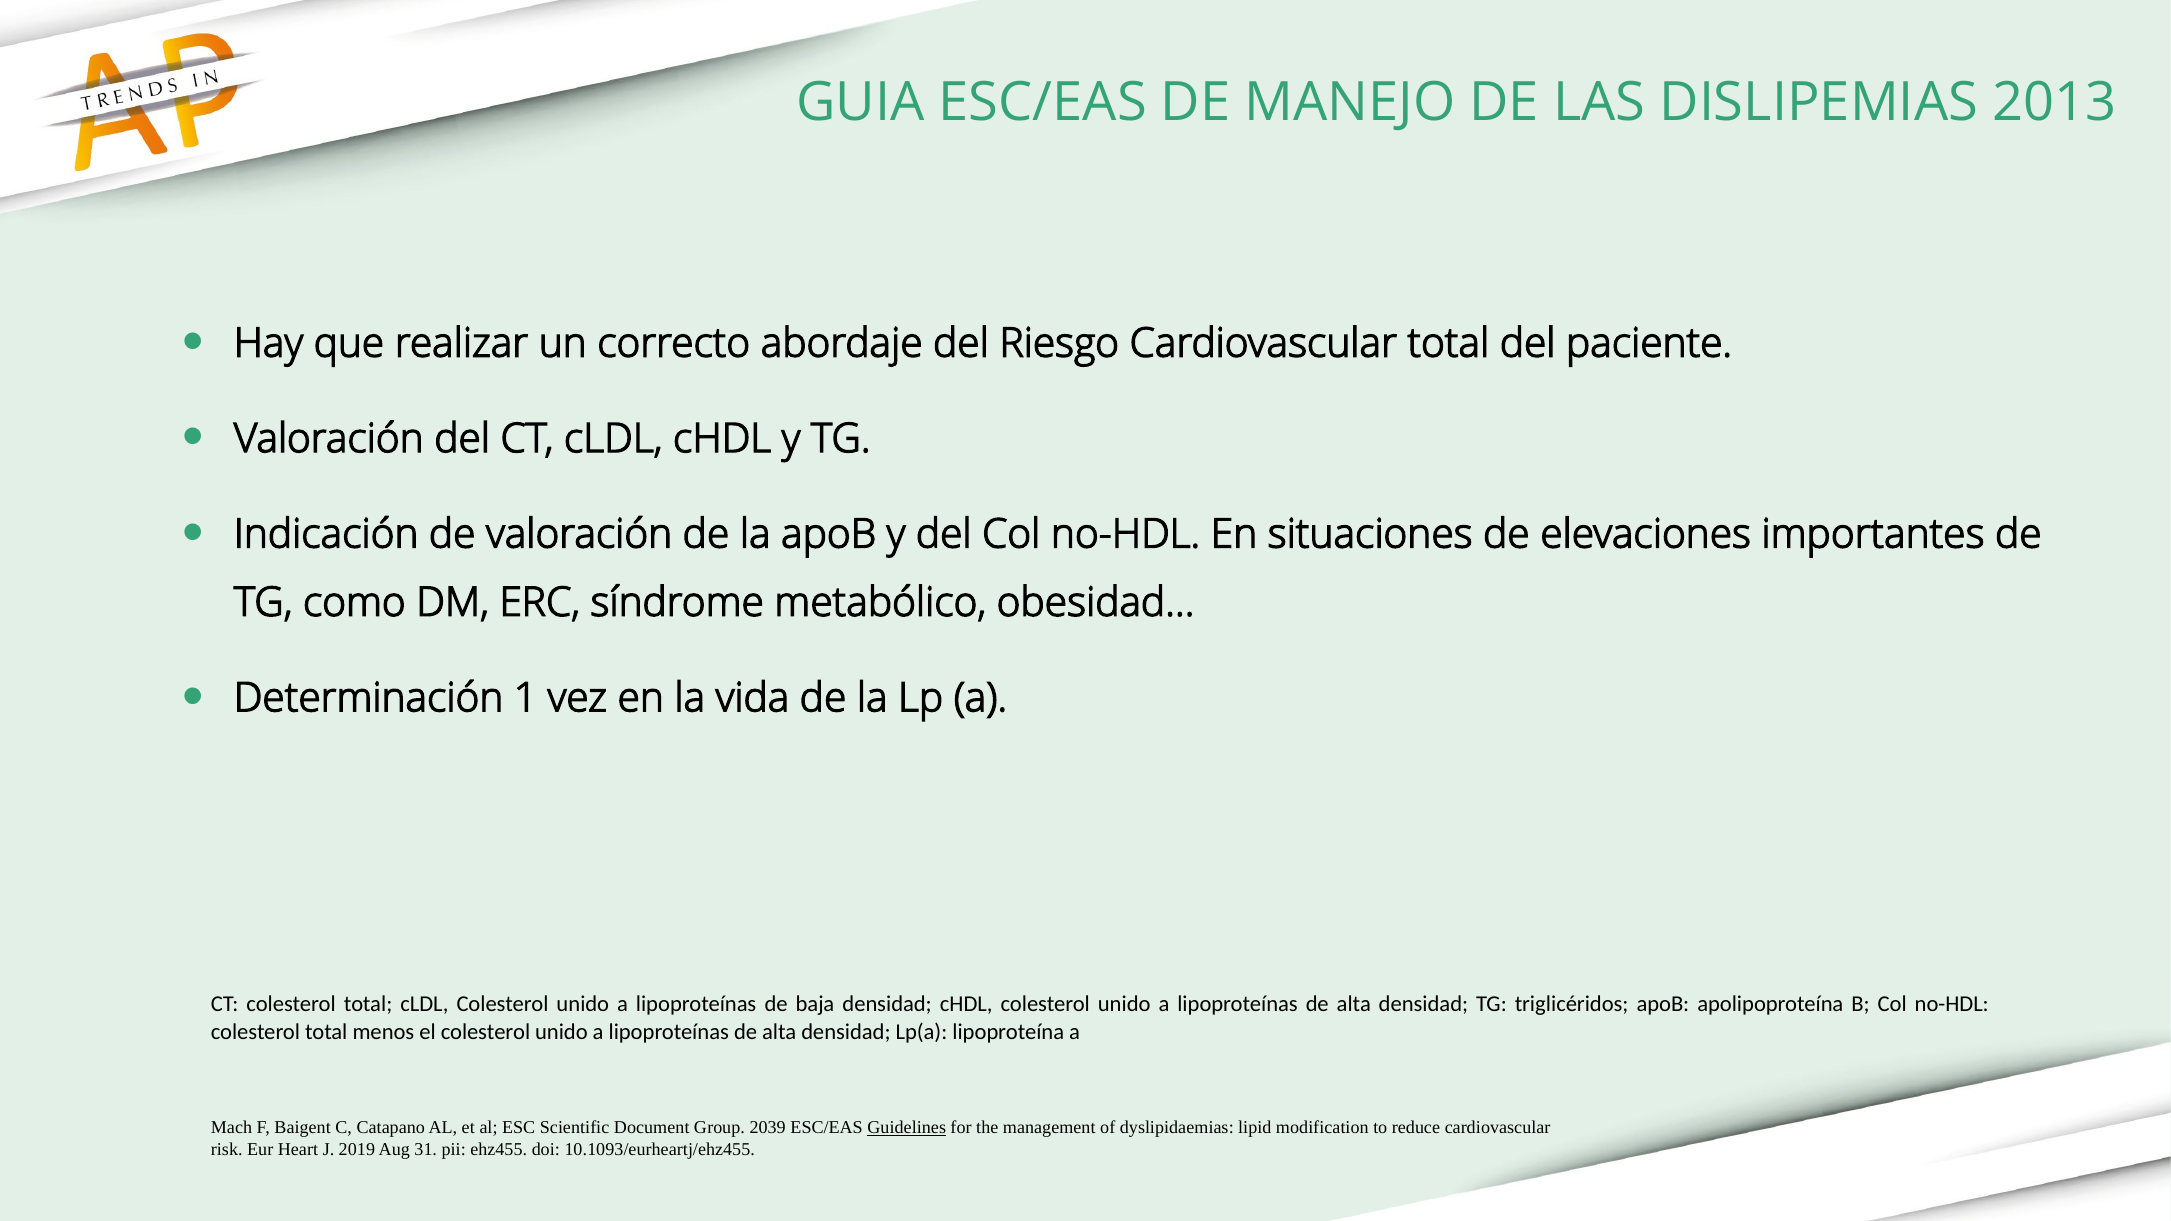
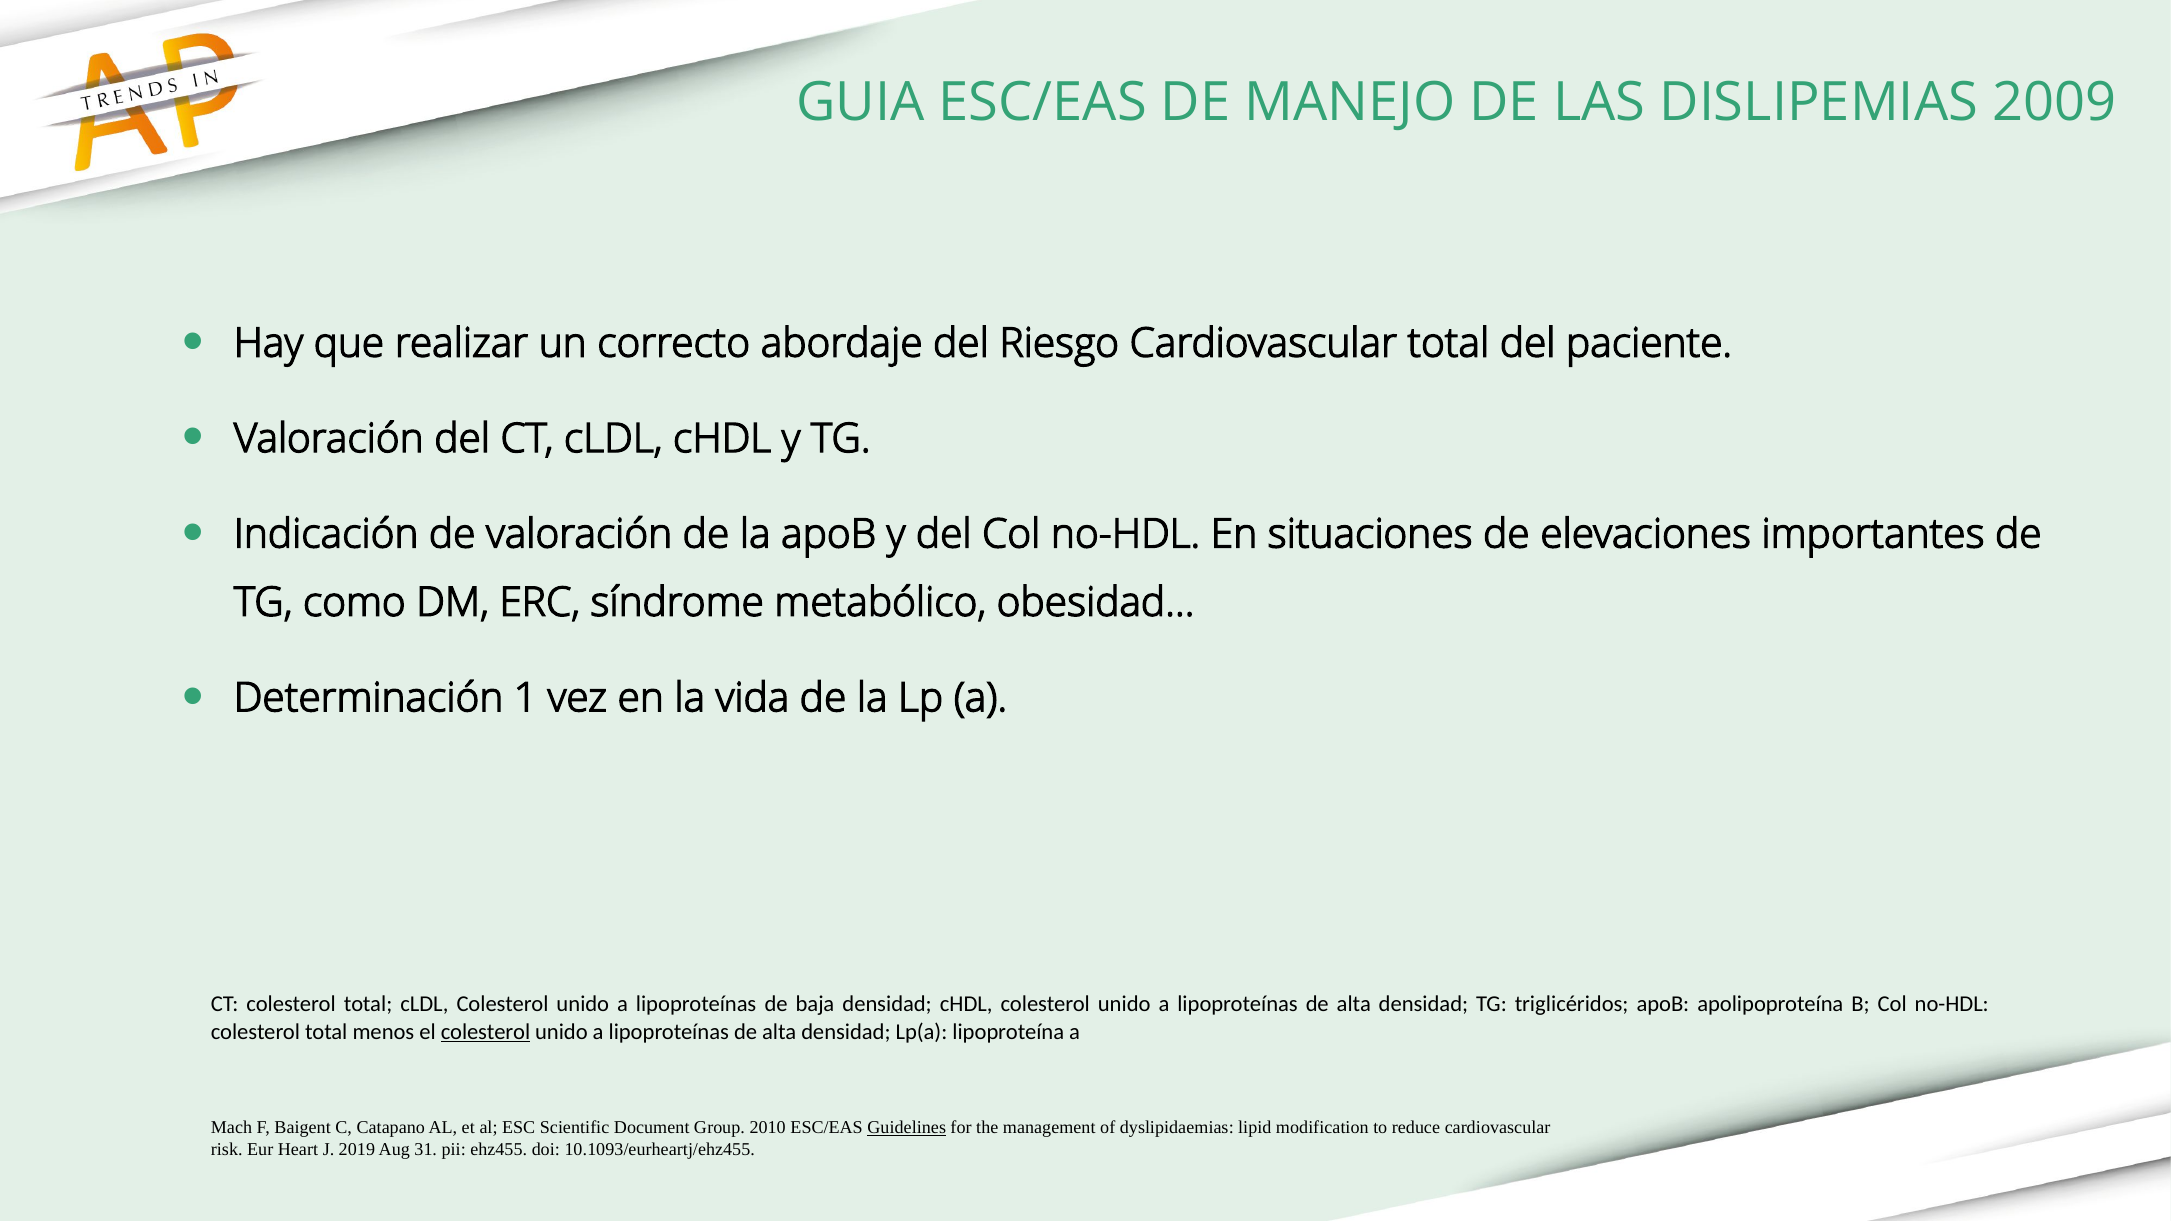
2013: 2013 -> 2009
colesterol at (485, 1032) underline: none -> present
2039: 2039 -> 2010
